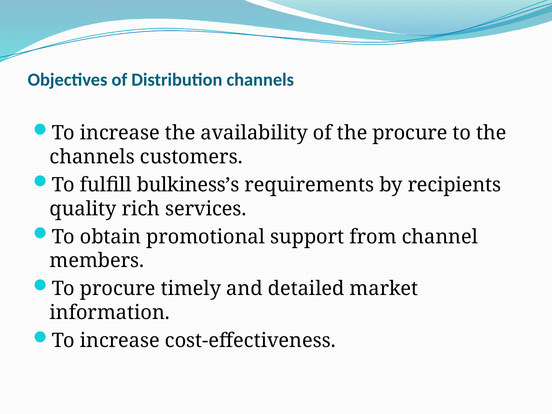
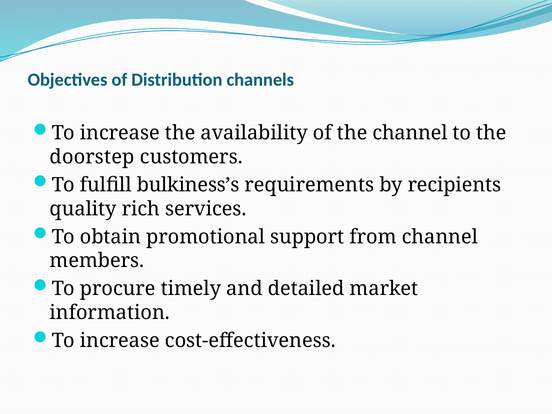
the procure: procure -> channel
channels at (92, 157): channels -> doorstep
